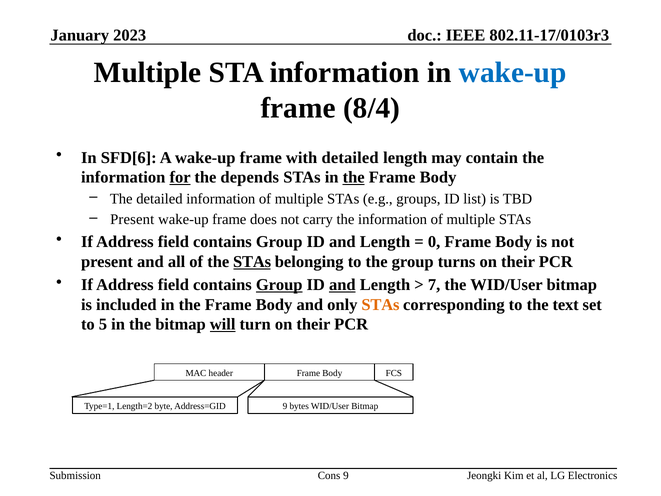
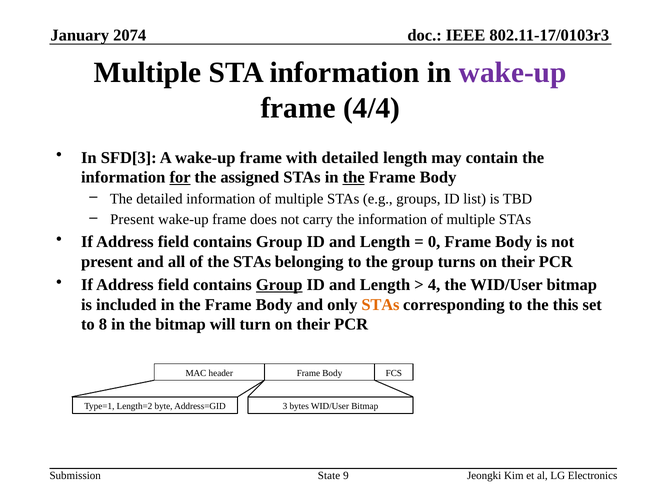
2023: 2023 -> 2074
wake-up at (513, 73) colour: blue -> purple
8/4: 8/4 -> 4/4
SFD[6: SFD[6 -> SFD[3
depends: depends -> assigned
STAs at (252, 262) underline: present -> none
and at (342, 285) underline: present -> none
7: 7 -> 4
text: text -> this
5: 5 -> 8
will underline: present -> none
Address=GID 9: 9 -> 3
Cons: Cons -> State
